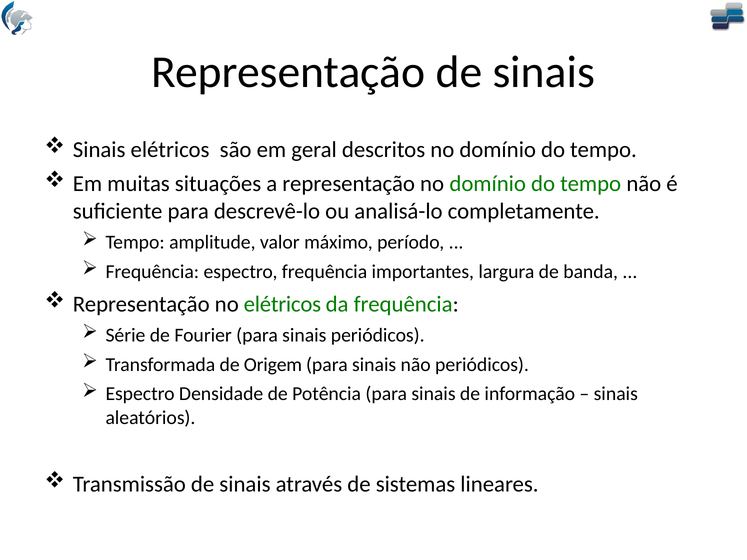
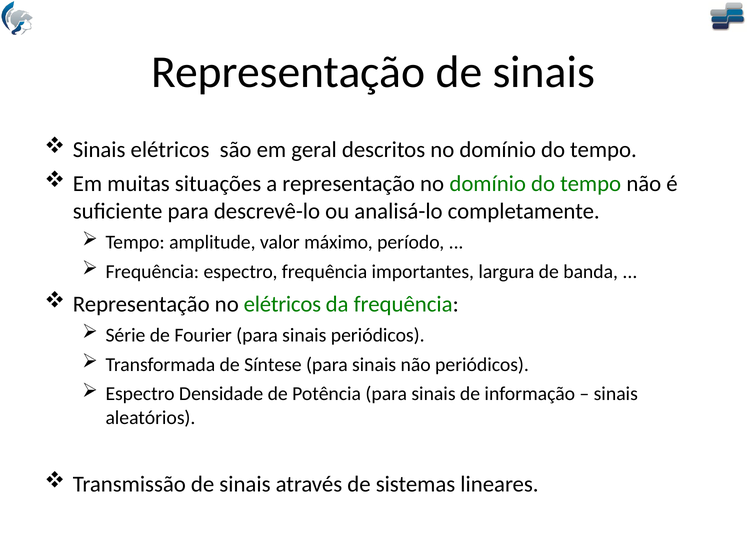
Origem: Origem -> Síntese
